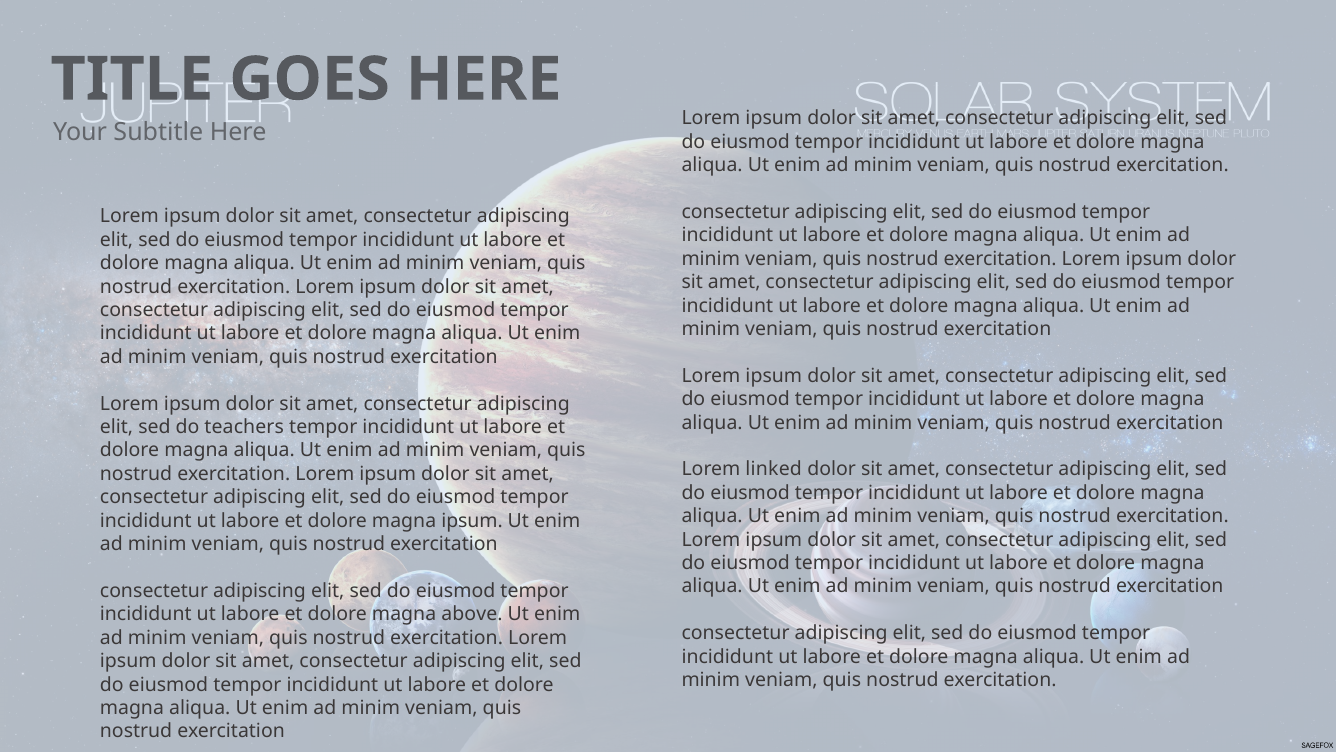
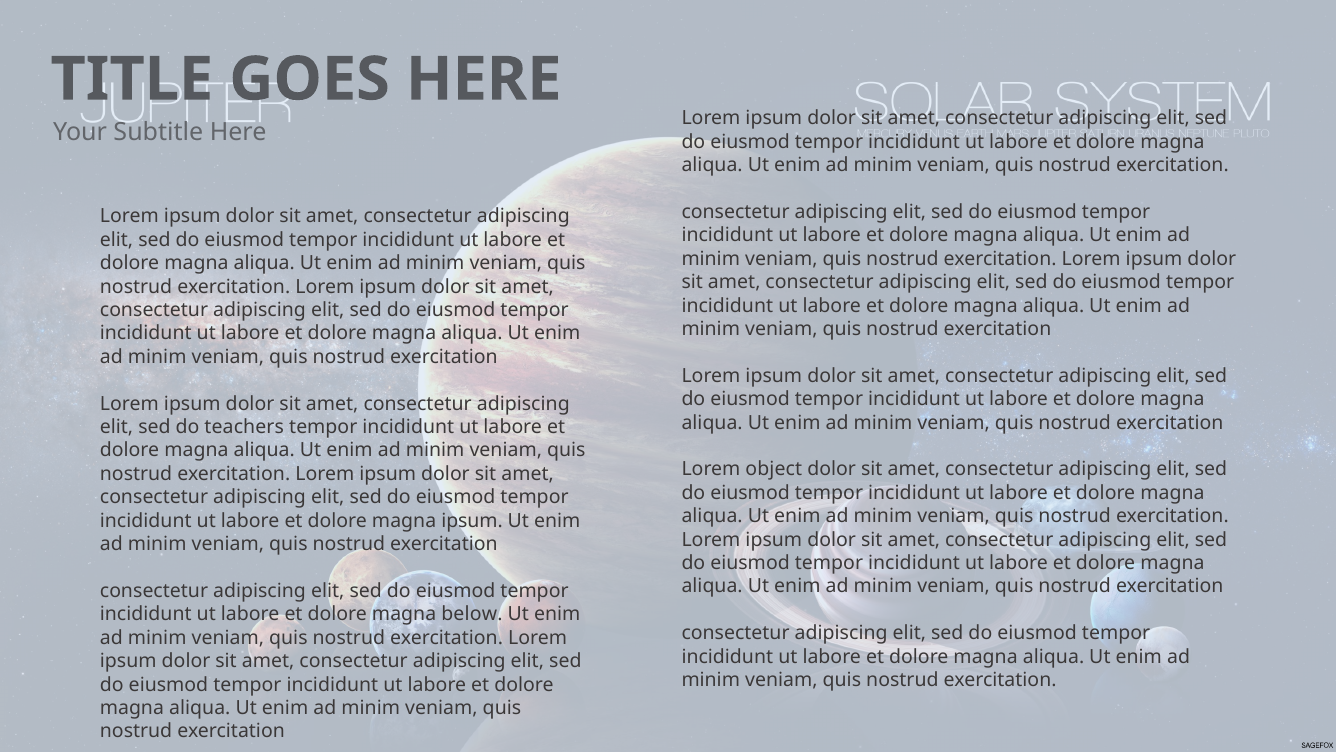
linked: linked -> object
above: above -> below
